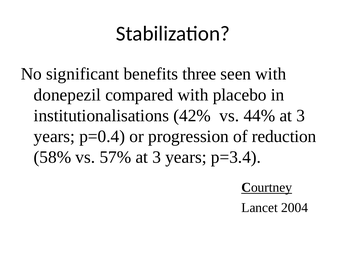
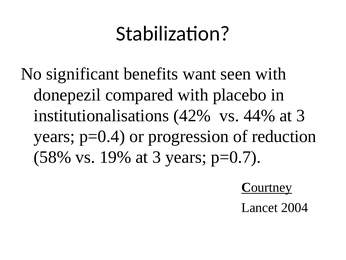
three: three -> want
57%: 57% -> 19%
p=3.4: p=3.4 -> p=0.7
